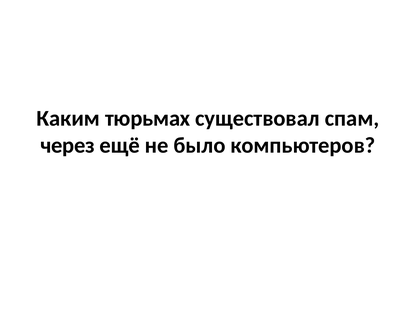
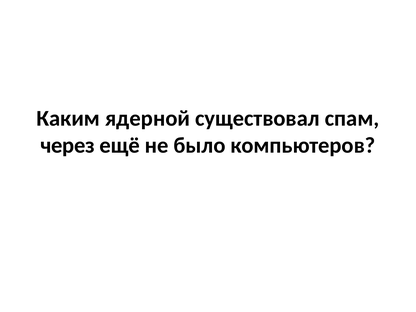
тюрьмах: тюрьмах -> ядерной
